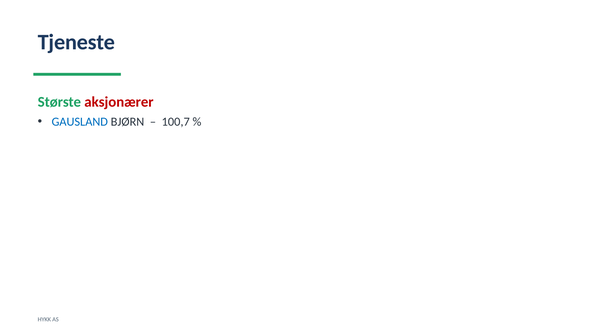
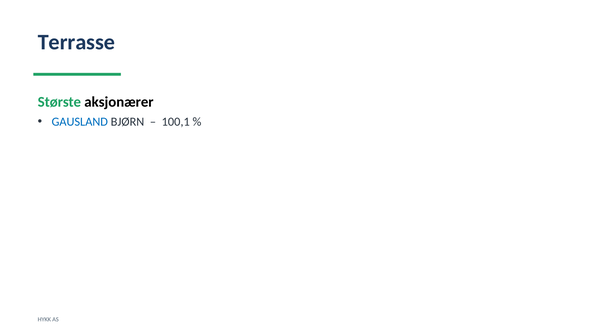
Tjeneste: Tjeneste -> Terrasse
aksjonærer colour: red -> black
100,7: 100,7 -> 100,1
